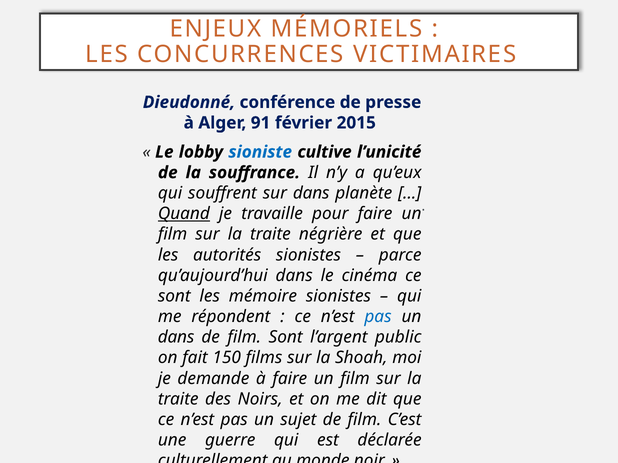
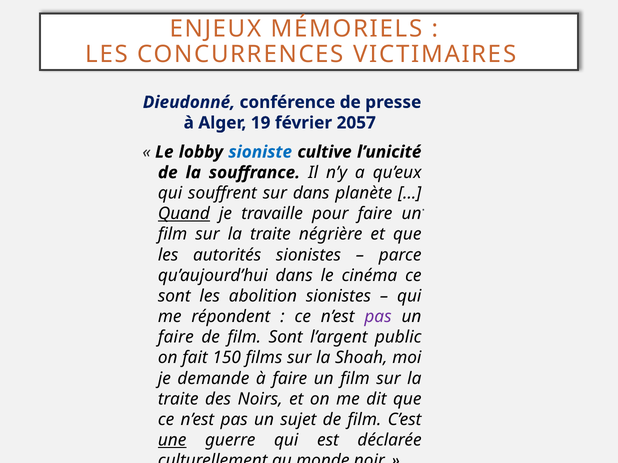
91: 91 -> 19
2015: 2015 -> 2057
mémoire: mémoire -> abolition
pas at (378, 317) colour: blue -> purple
dans at (176, 338): dans -> faire
une underline: none -> present
